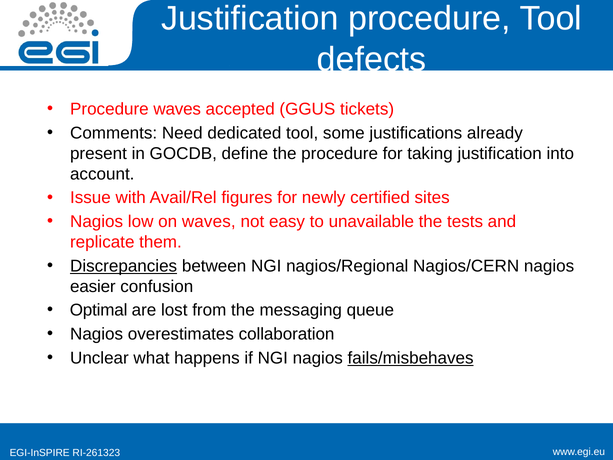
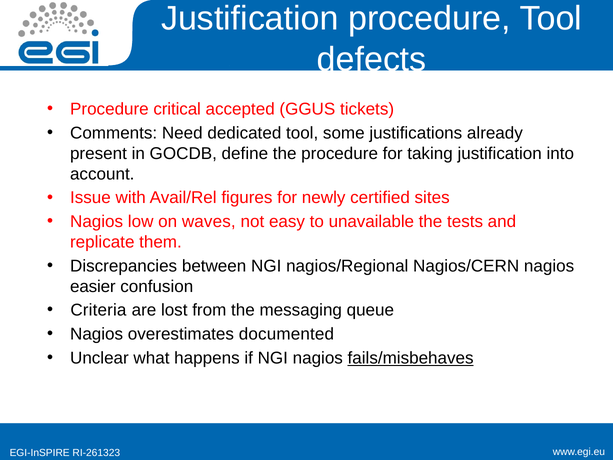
Procedure waves: waves -> critical
Discrepancies underline: present -> none
Optimal: Optimal -> Criteria
collaboration: collaboration -> documented
